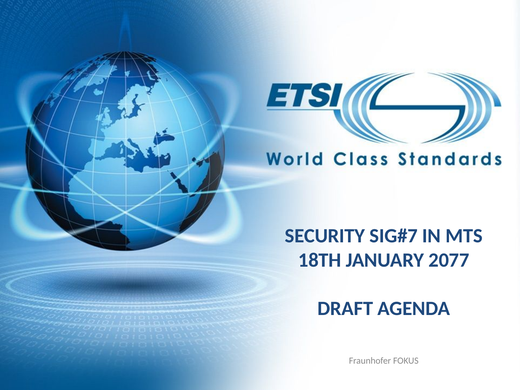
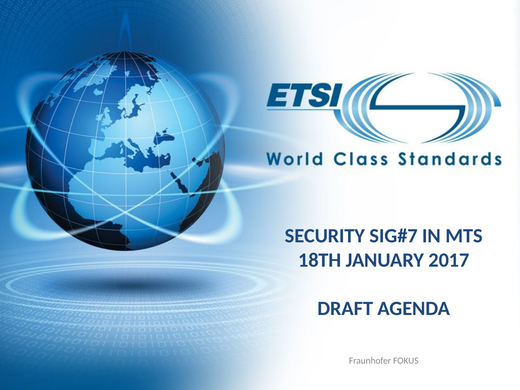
2077: 2077 -> 2017
